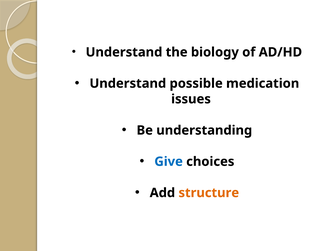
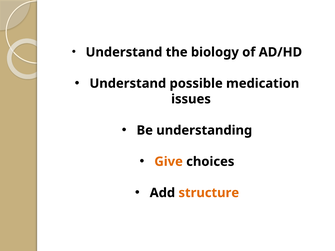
Give colour: blue -> orange
